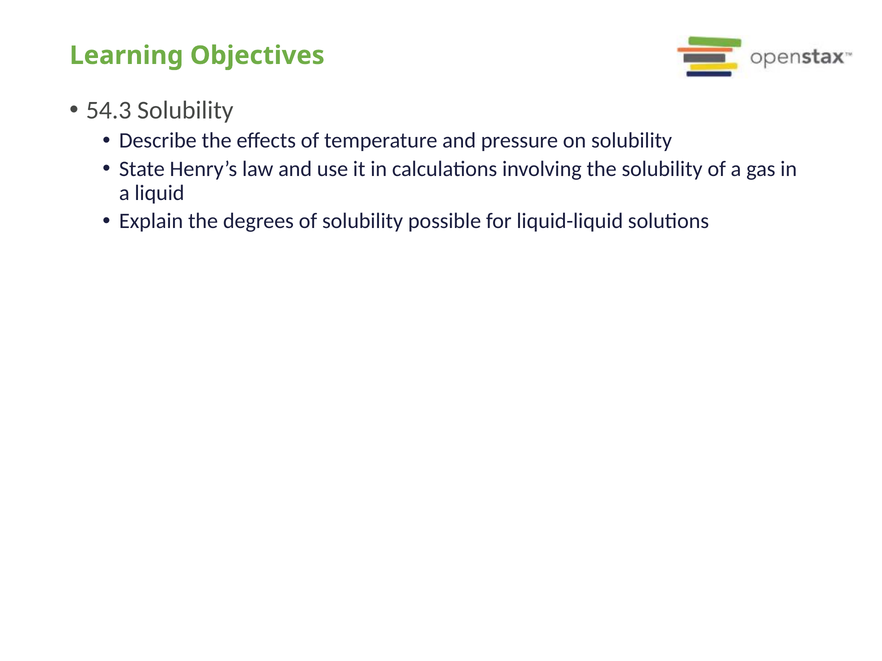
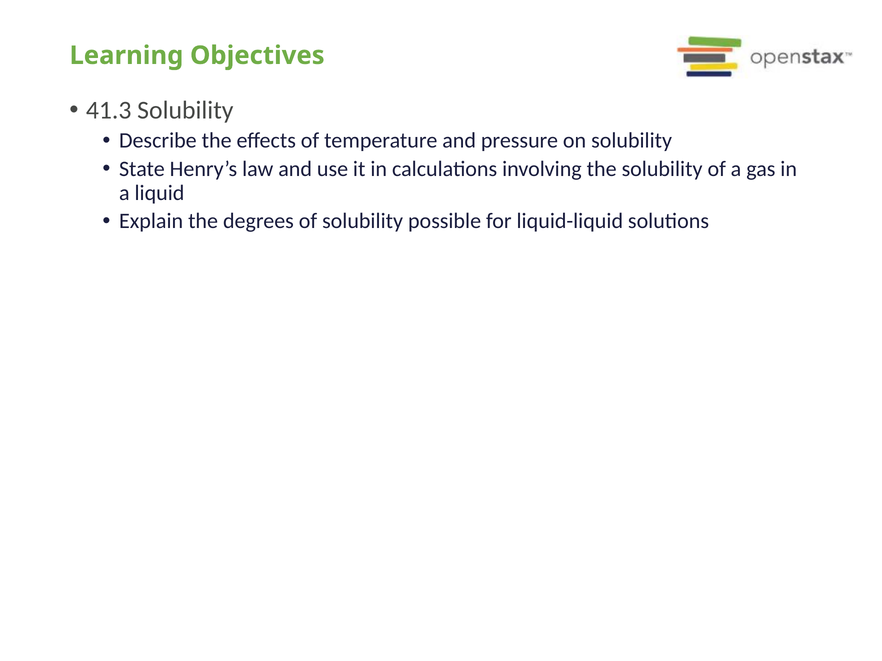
54.3: 54.3 -> 41.3
